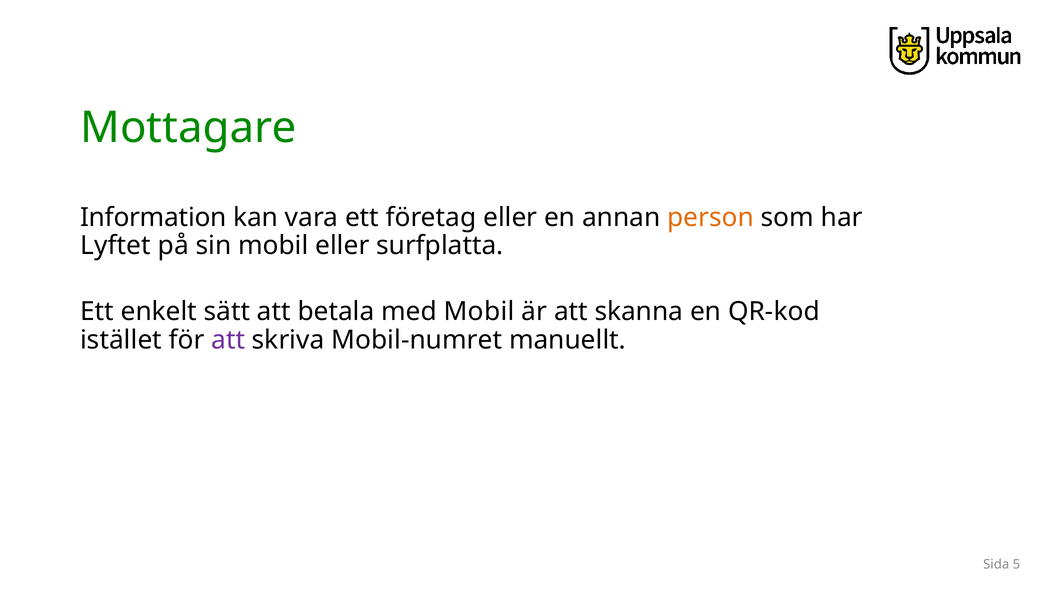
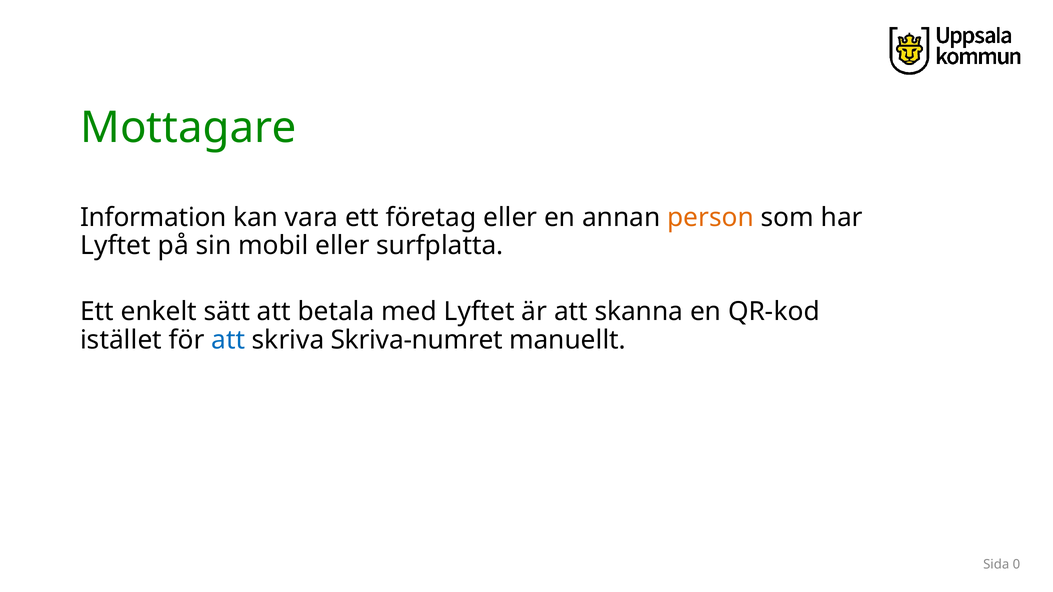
med Mobil: Mobil -> Lyftet
att at (228, 340) colour: purple -> blue
Mobil-numret: Mobil-numret -> Skriva-numret
5: 5 -> 0
